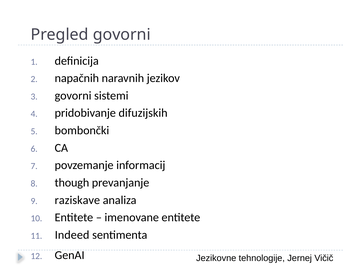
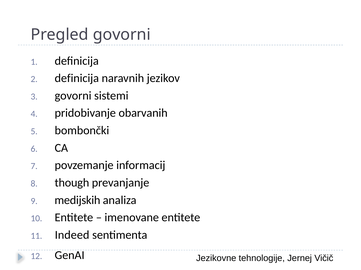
napačnih at (77, 78): napačnih -> definicija
difuzijskih: difuzijskih -> obarvanih
raziskave: raziskave -> medijskih
